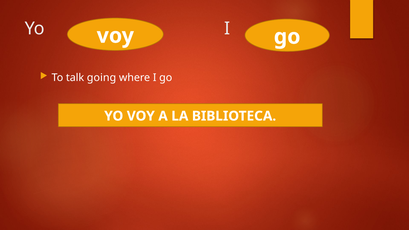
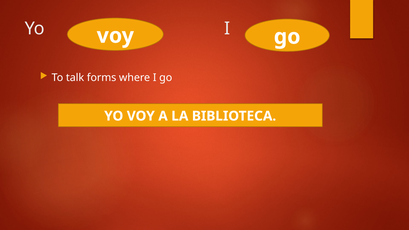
going: going -> forms
